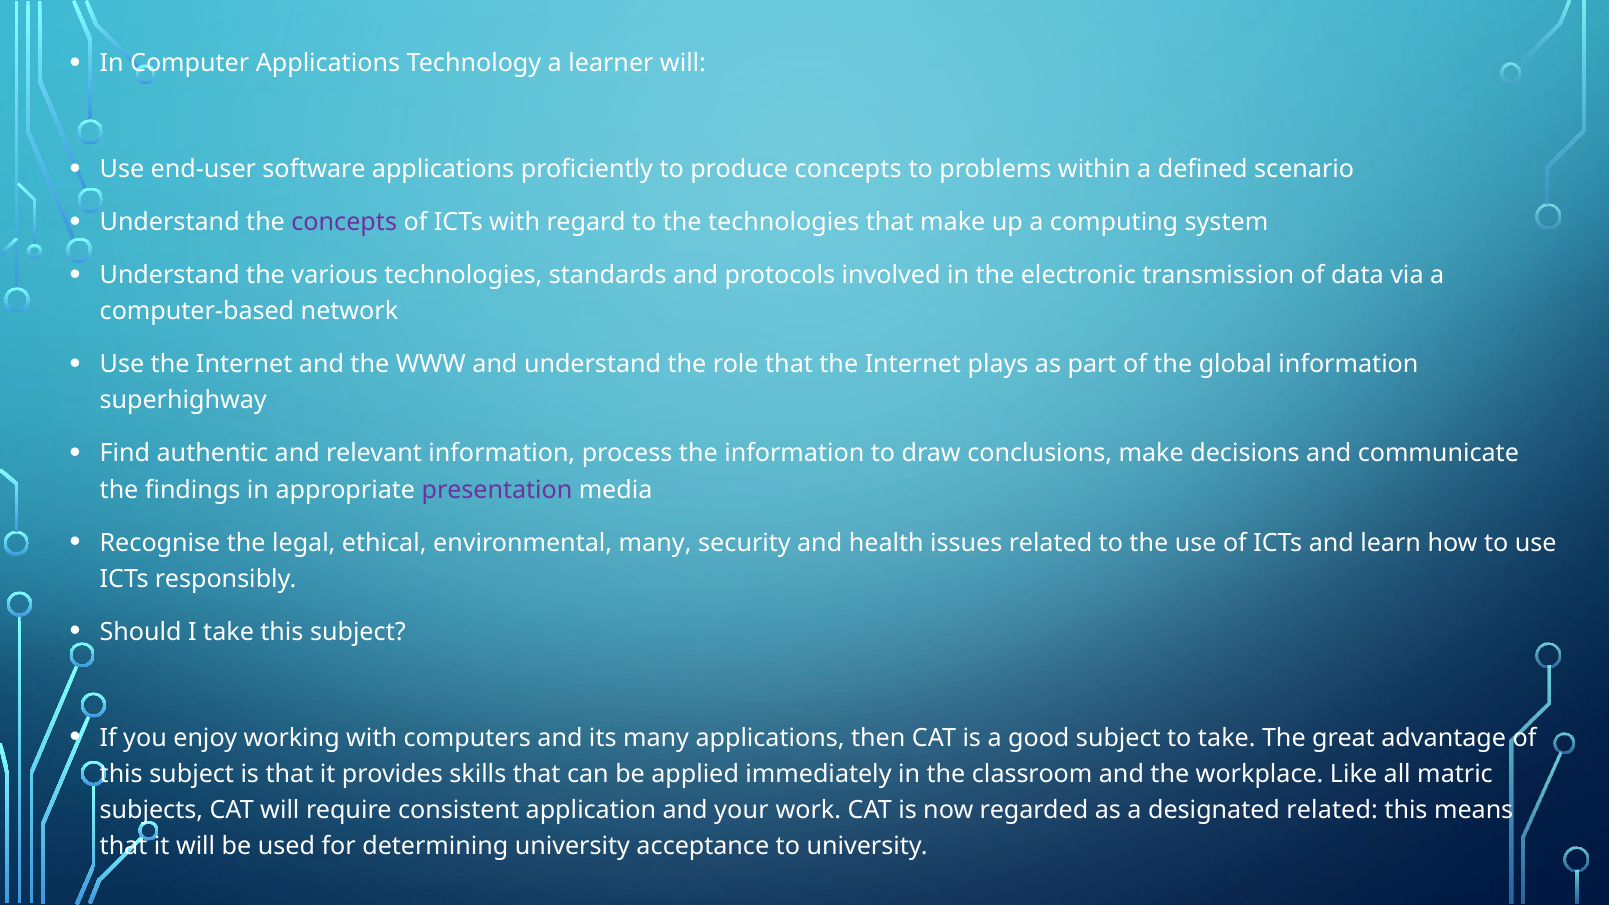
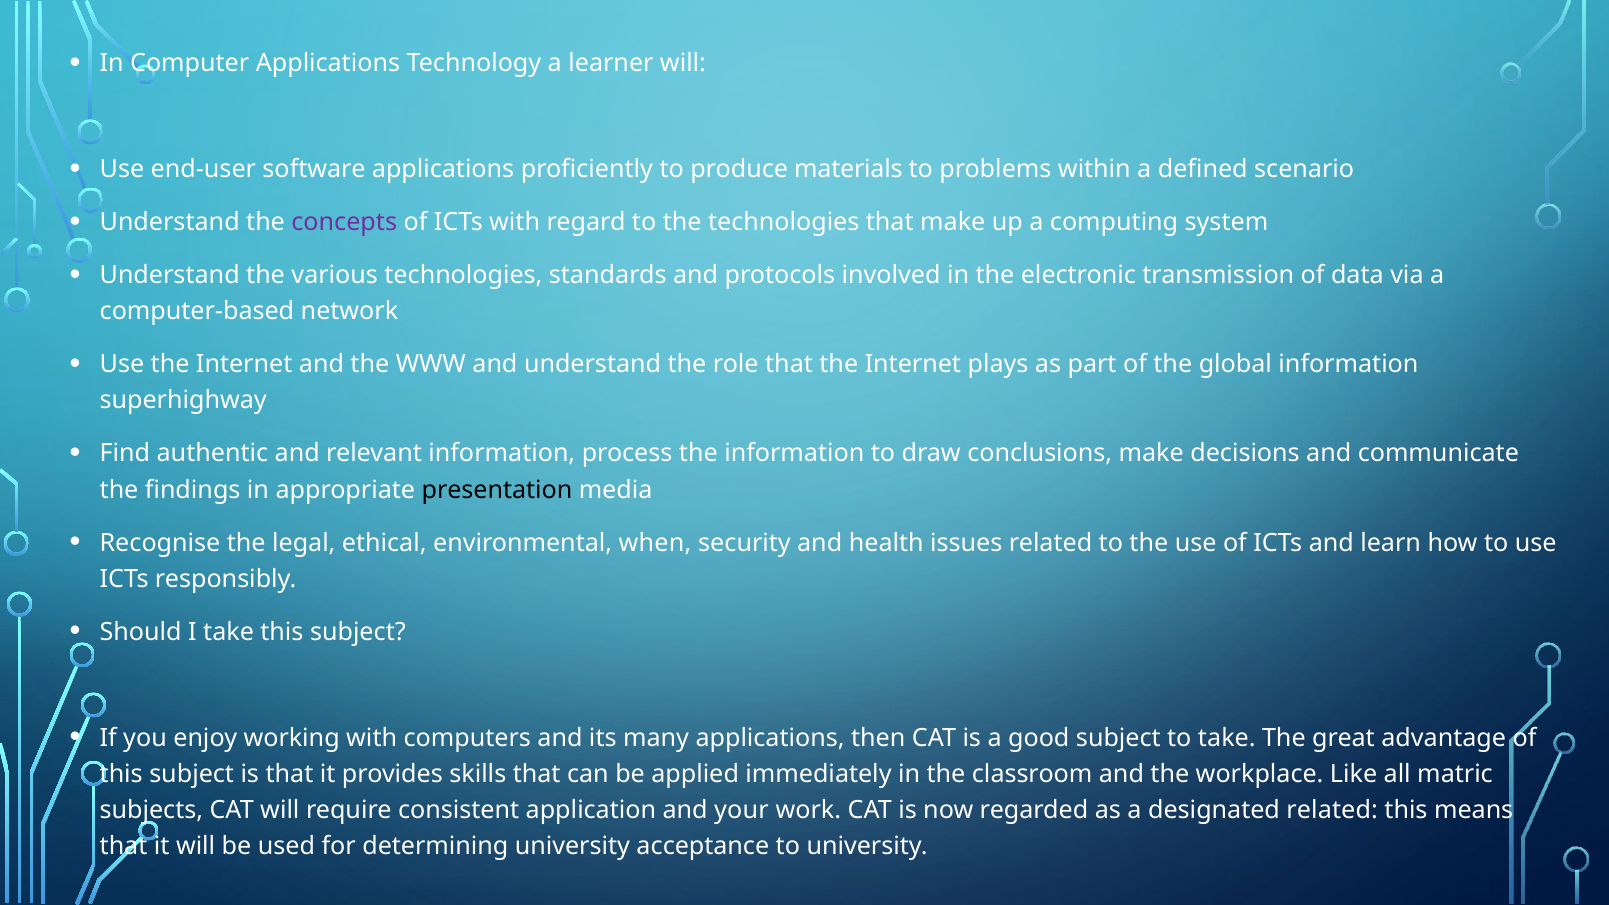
produce concepts: concepts -> materials
presentation colour: purple -> black
environmental many: many -> when
